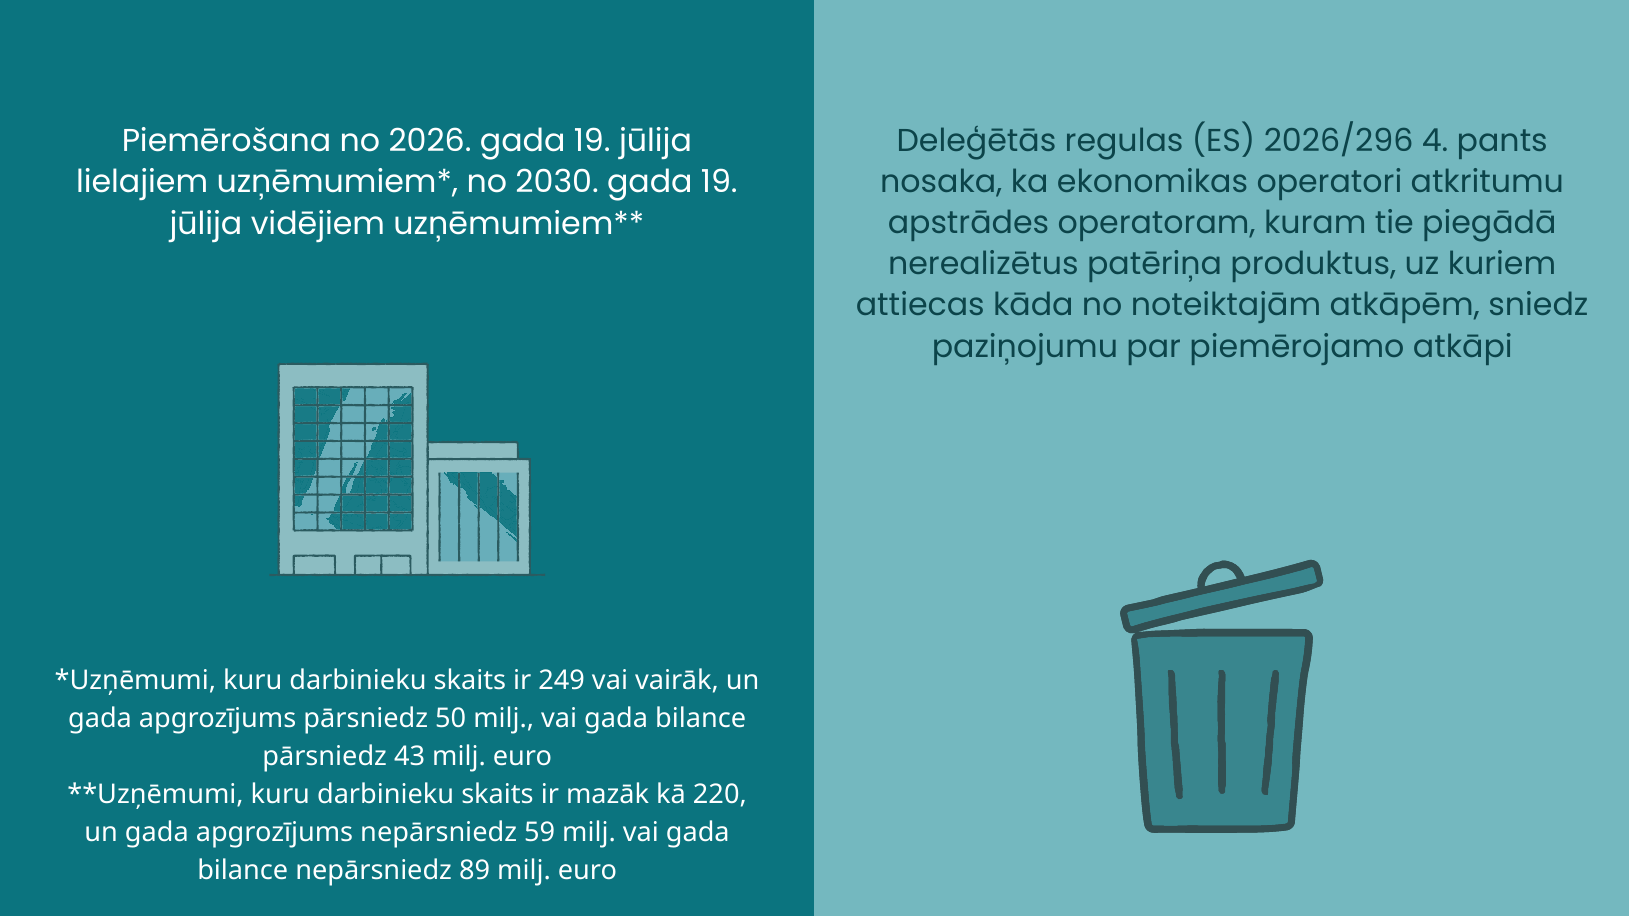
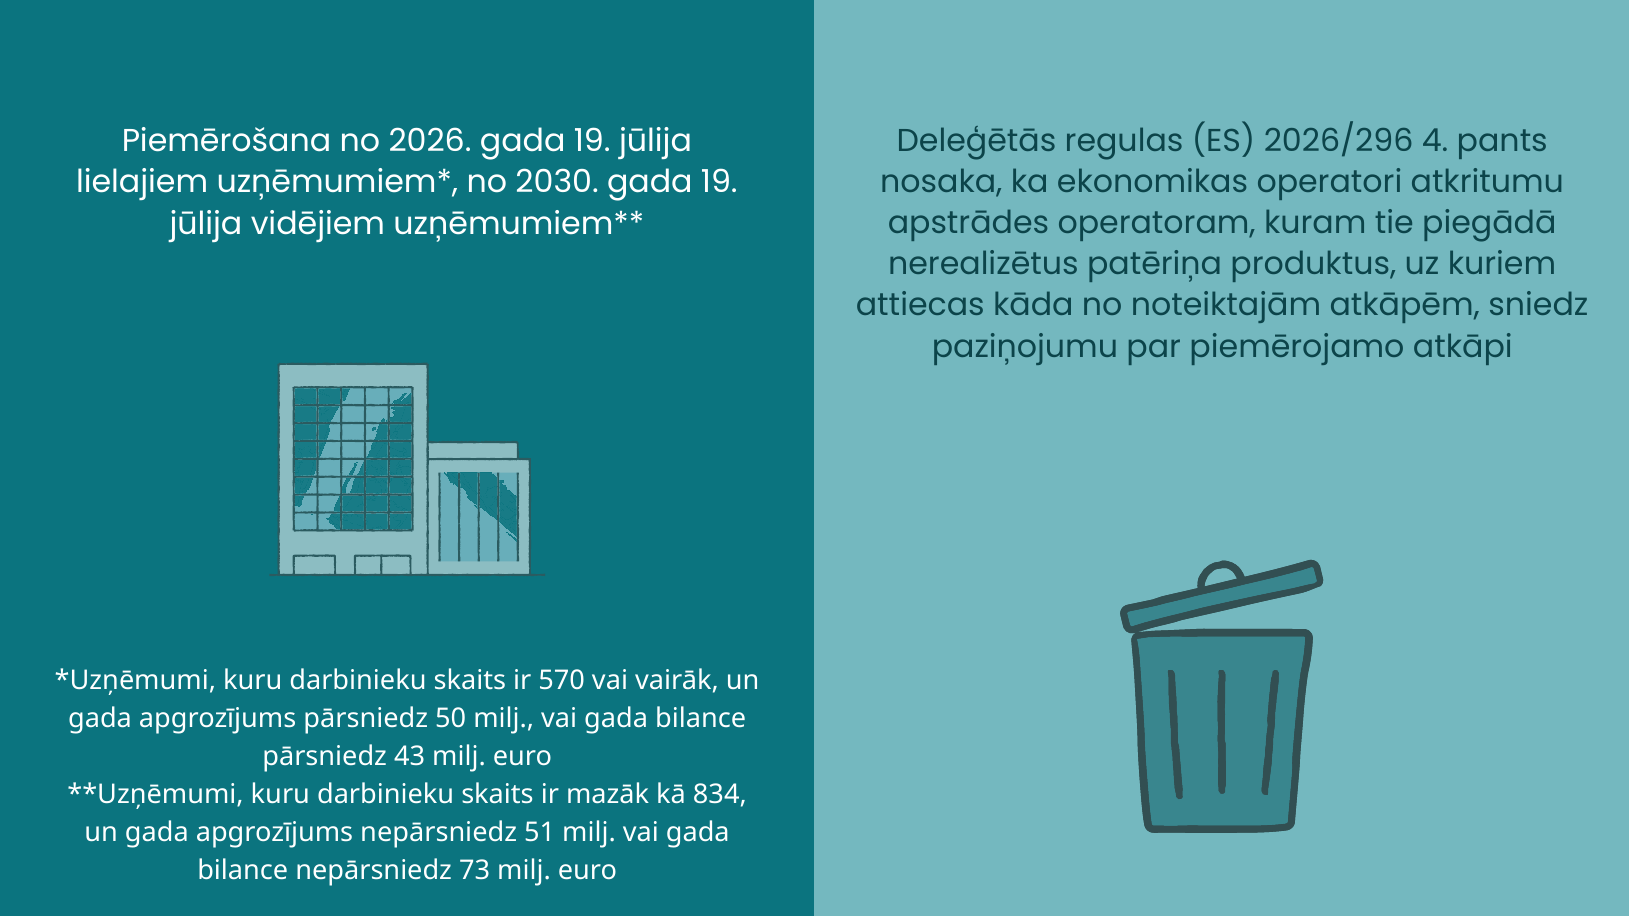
249: 249 -> 570
220: 220 -> 834
59: 59 -> 51
89: 89 -> 73
